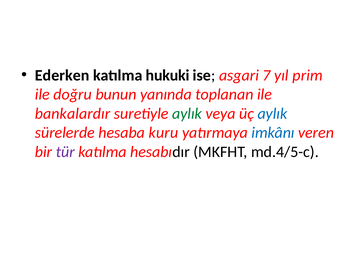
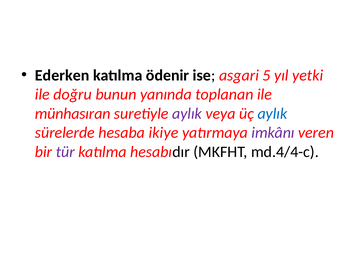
hukuki: hukuki -> ödenir
7: 7 -> 5
prim: prim -> yetki
bankalardır: bankalardır -> münhasıran
aylık at (187, 113) colour: green -> purple
kuru: kuru -> ikiye
imkânı colour: blue -> purple
md.4/5-c: md.4/5-c -> md.4/4-c
